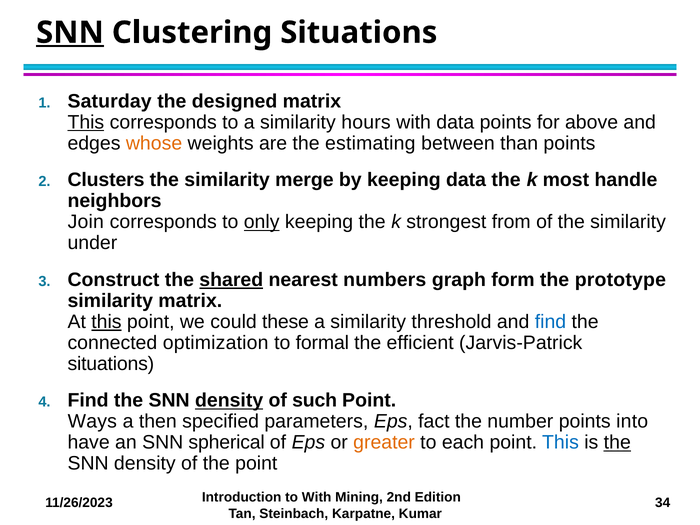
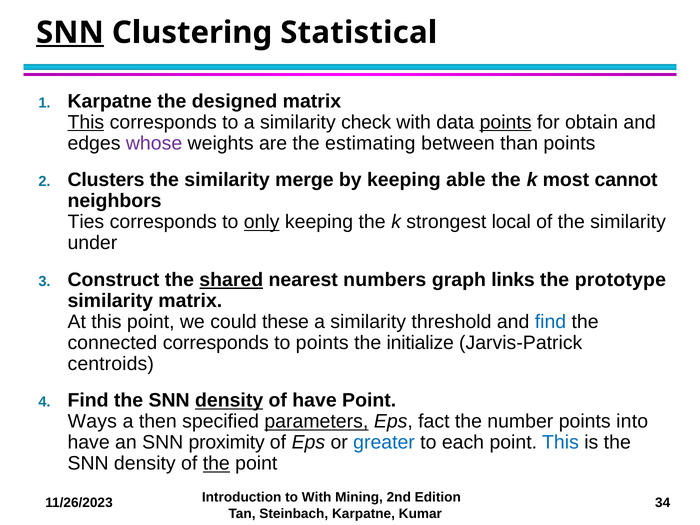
Clustering Situations: Situations -> Statistical
Saturday at (110, 101): Saturday -> Karpatne
hours: hours -> check
points at (506, 122) underline: none -> present
above: above -> obtain
whose colour: orange -> purple
keeping data: data -> able
handle: handle -> cannot
Join: Join -> Ties
from: from -> local
form: form -> links
this at (106, 322) underline: present -> none
connected optimization: optimization -> corresponds
to formal: formal -> points
efficient: efficient -> initialize
situations at (111, 364): situations -> centroids
of such: such -> have
parameters underline: none -> present
spherical: spherical -> proximity
greater colour: orange -> blue
the at (617, 443) underline: present -> none
the at (216, 464) underline: none -> present
